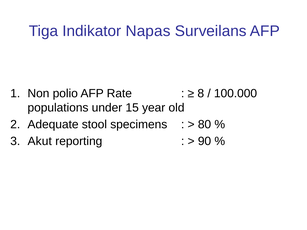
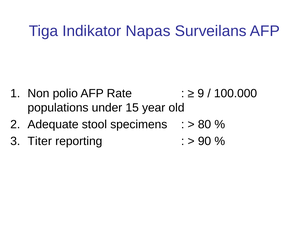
8: 8 -> 9
Akut: Akut -> Titer
